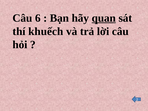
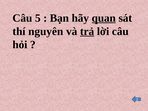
6: 6 -> 5
khuếch: khuếch -> nguyên
trả underline: none -> present
